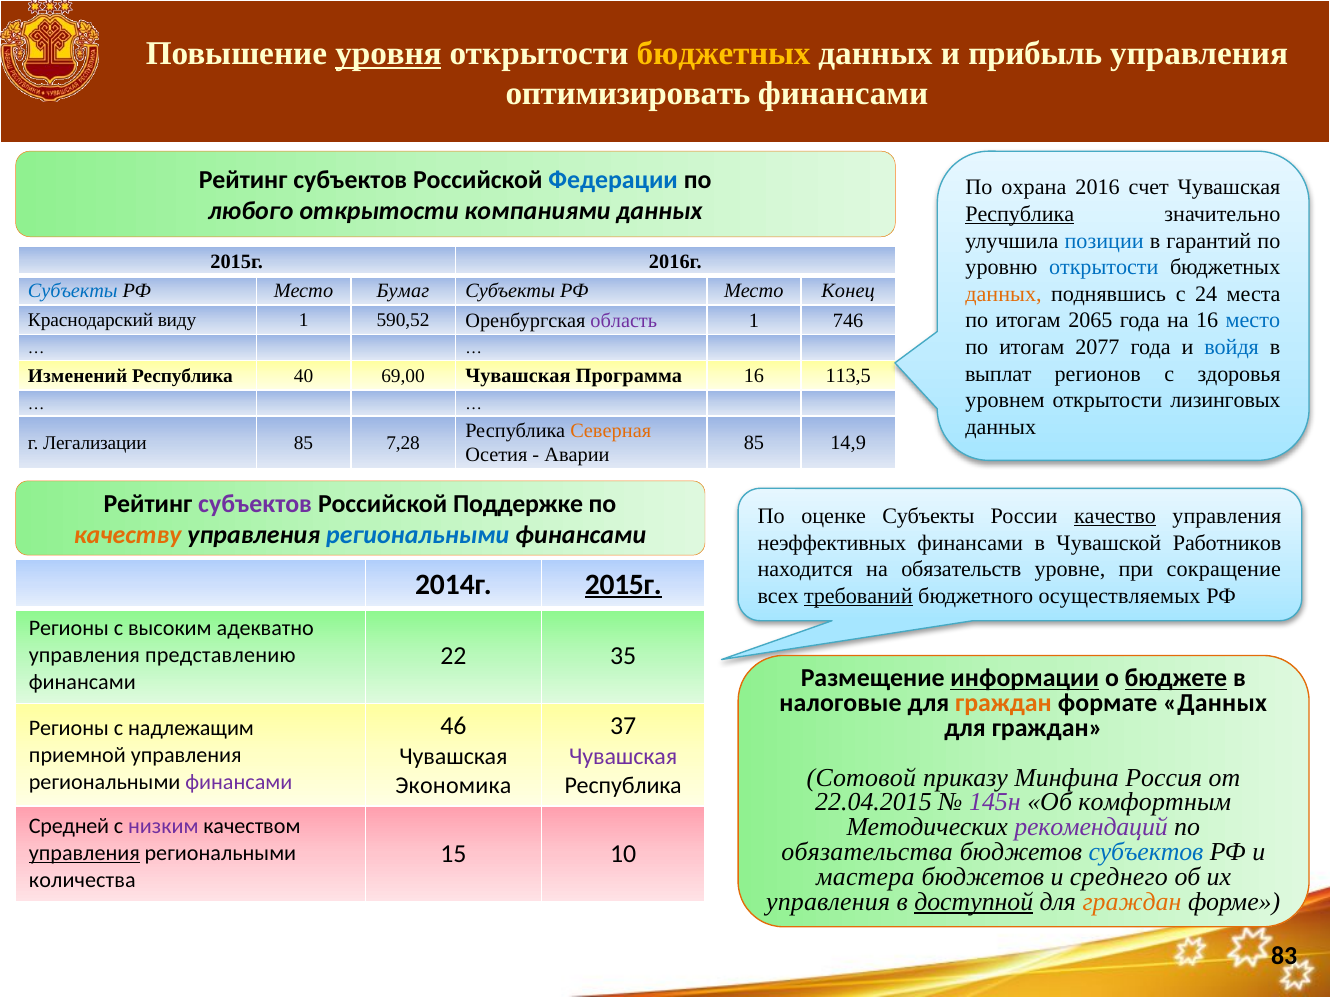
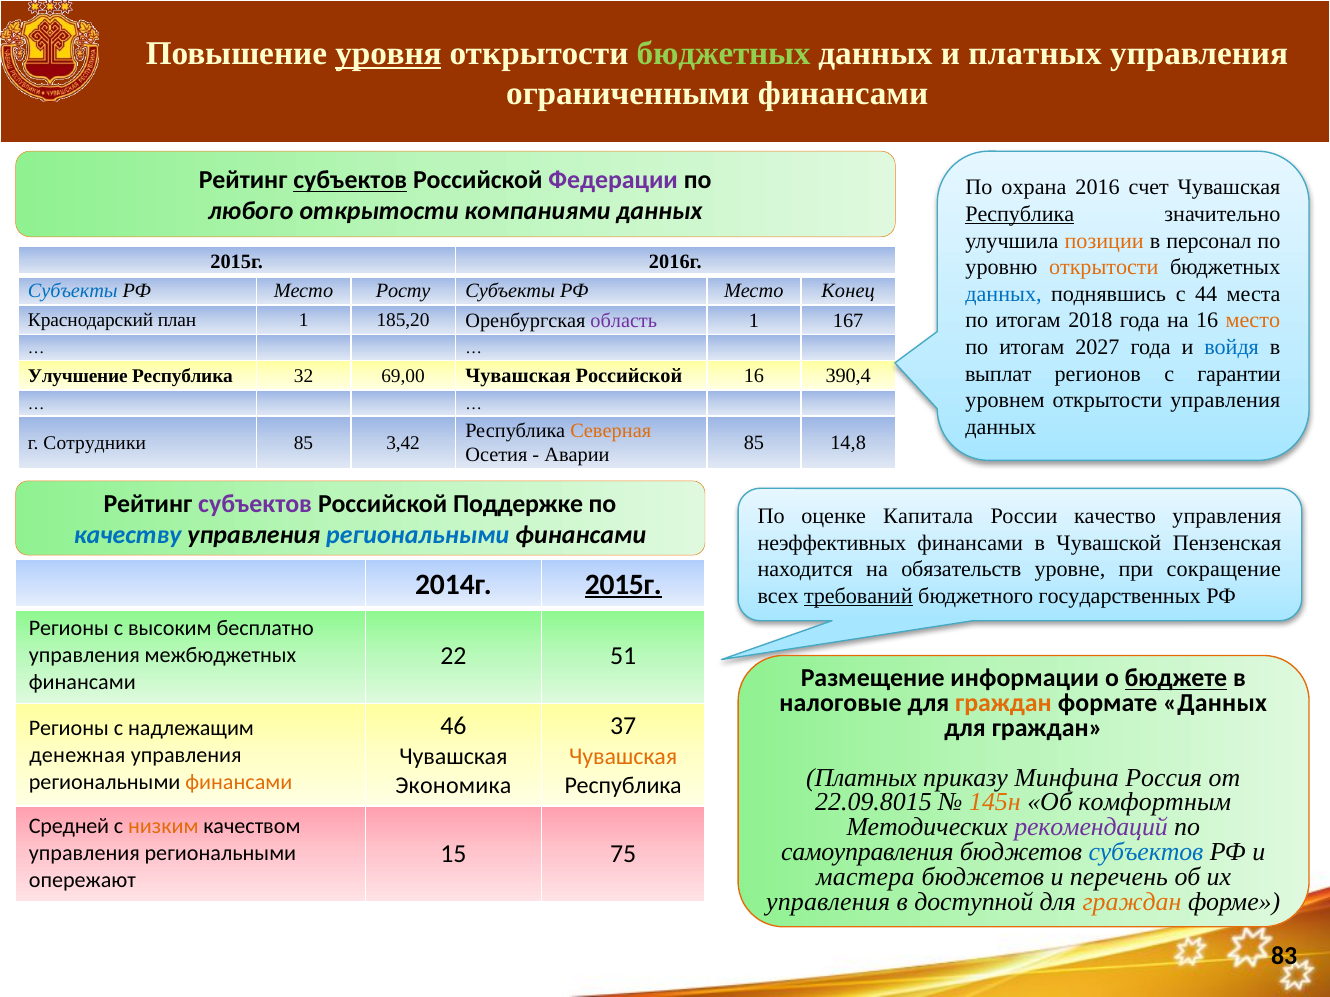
бюджетных at (724, 54) colour: yellow -> light green
и прибыль: прибыль -> платных
оптимизировать: оптимизировать -> ограниченными
субъектов at (350, 180) underline: none -> present
Федерации colour: blue -> purple
позиции colour: blue -> orange
гарантий: гарантий -> персонал
открытости at (1104, 268) colour: blue -> orange
Бумаг: Бумаг -> Росту
данных at (1004, 294) colour: orange -> blue
24: 24 -> 44
2065: 2065 -> 2018
место at (1253, 321) colour: blue -> orange
виду: виду -> план
590,52: 590,52 -> 185,20
746: 746 -> 167
2077: 2077 -> 2027
здоровья: здоровья -> гарантии
Изменений: Изменений -> Улучшение
40: 40 -> 32
Чувашская Программа: Программа -> Российской
113,5: 113,5 -> 390,4
открытости лизинговых: лизинговых -> управления
14,9: 14,9 -> 14,8
Легализации: Легализации -> Сотрудники
7,28: 7,28 -> 3,42
оценке Субъекты: Субъекты -> Капитала
качество underline: present -> none
качеству colour: orange -> blue
Работников: Работников -> Пензенская
осуществляемых: осуществляемых -> государственных
адекватно: адекватно -> бесплатно
35: 35 -> 51
представлению: представлению -> межбюджетных
информации underline: present -> none
приемной: приемной -> денежная
Чувашская at (623, 757) colour: purple -> orange
Сотовой at (861, 778): Сотовой -> Платных
финансами at (239, 782) colour: purple -> orange
22.04.2015: 22.04.2015 -> 22.09.8015
145н colour: purple -> orange
низким colour: purple -> orange
обязательства: обязательства -> самоуправления
10: 10 -> 75
управления at (84, 854) underline: present -> none
среднего: среднего -> перечень
количества: количества -> опережают
доступной underline: present -> none
